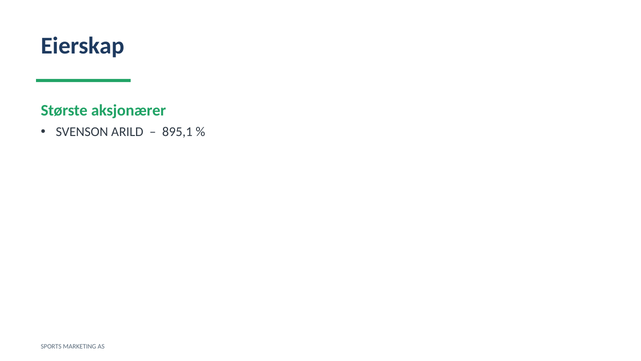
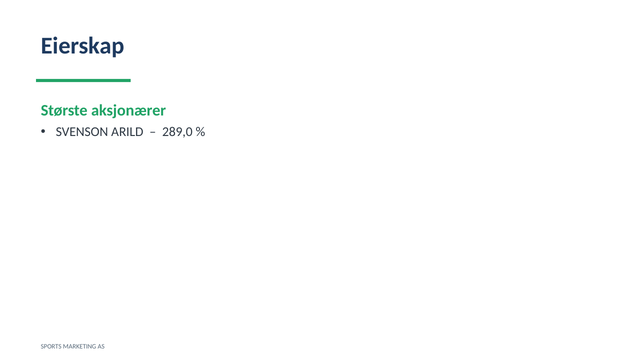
895,1: 895,1 -> 289,0
